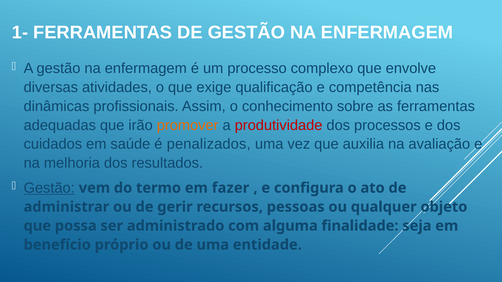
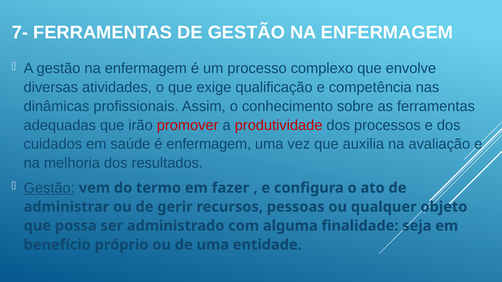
1-: 1- -> 7-
promover colour: orange -> red
é penalizados: penalizados -> enfermagem
